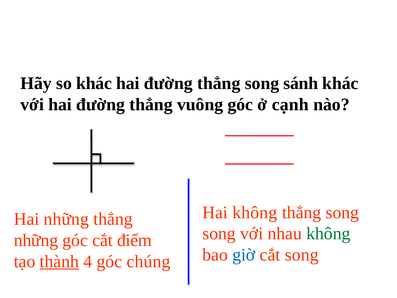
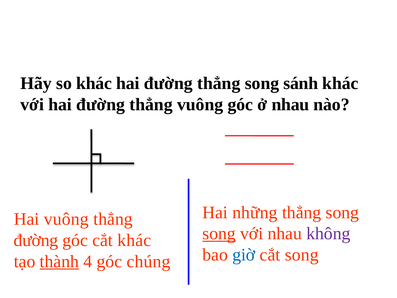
ở cạnh: cạnh -> nhau
Hai không: không -> những
Hai những: những -> vuông
song at (219, 233) underline: none -> present
không at (328, 233) colour: green -> purple
những at (36, 240): những -> đường
cắt điểm: điểm -> khác
